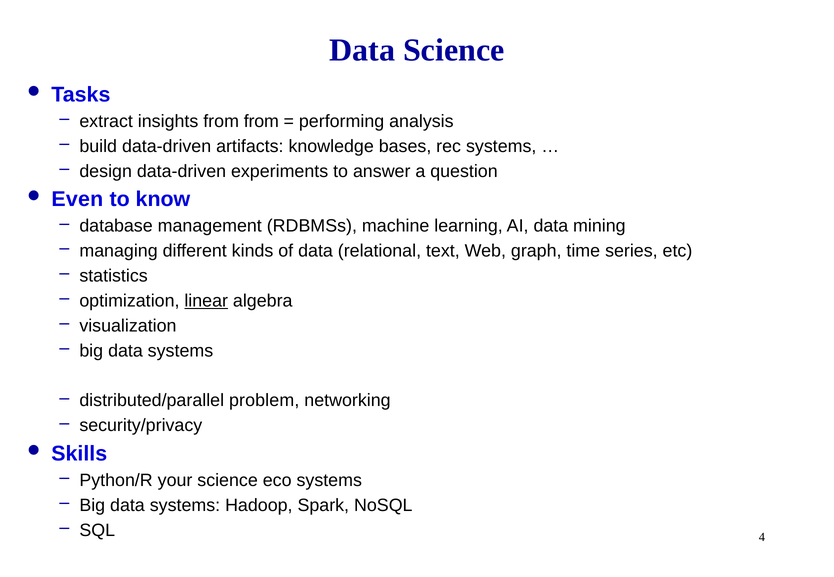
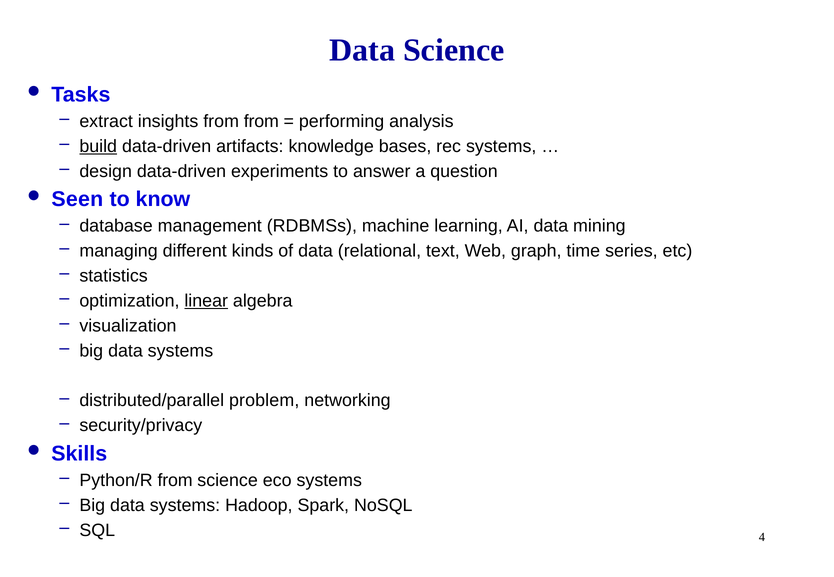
build underline: none -> present
Even: Even -> Seen
Python/R your: your -> from
